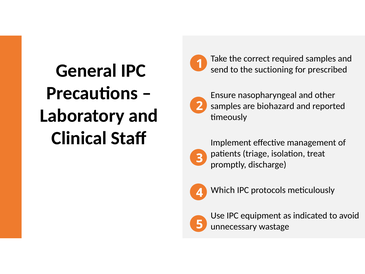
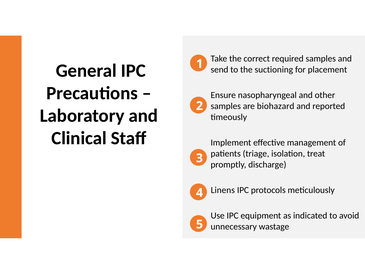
prescribed: prescribed -> placement
Which: Which -> Linens
